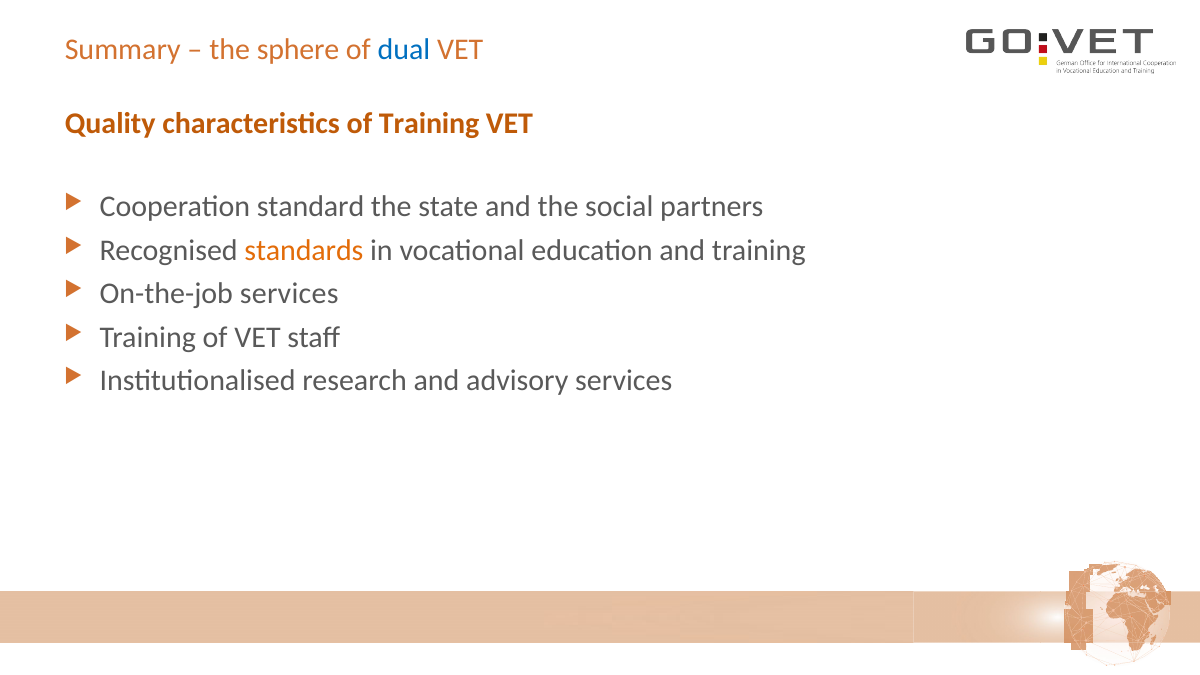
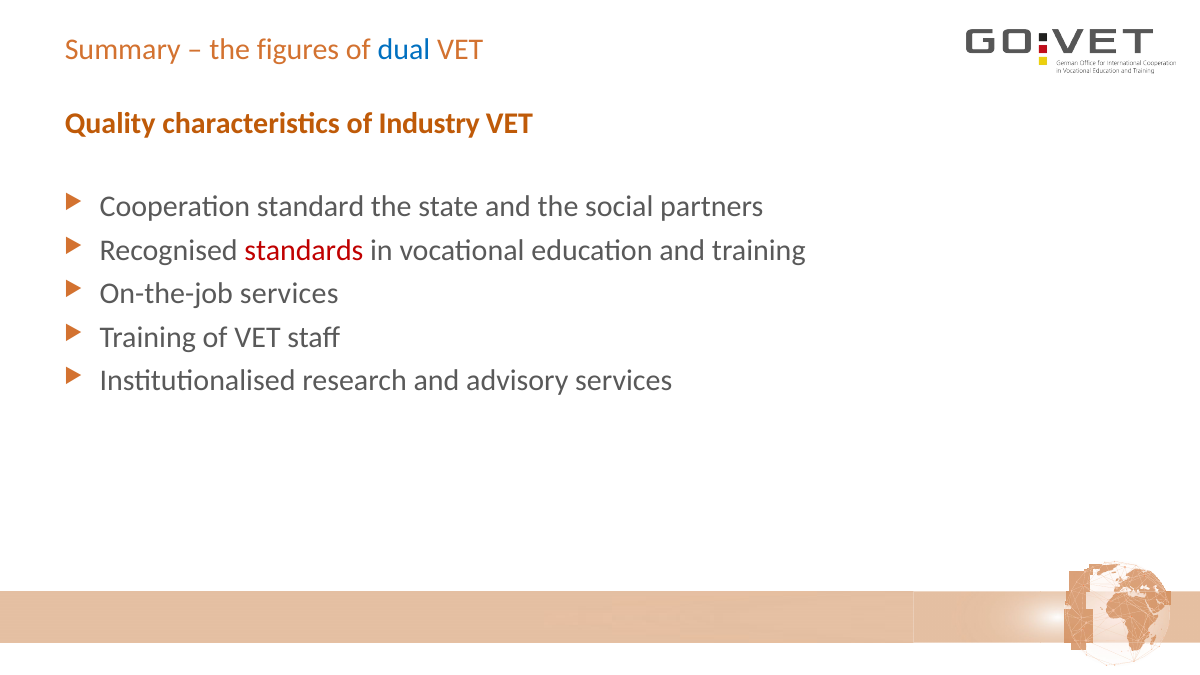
sphere: sphere -> figures
of Training: Training -> Industry
standards colour: orange -> red
